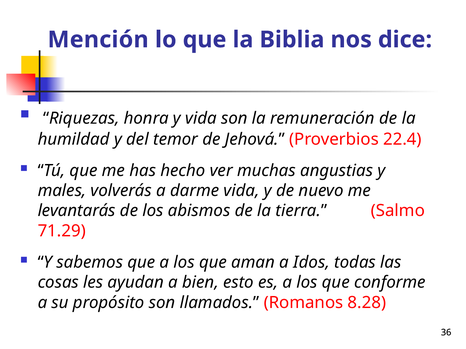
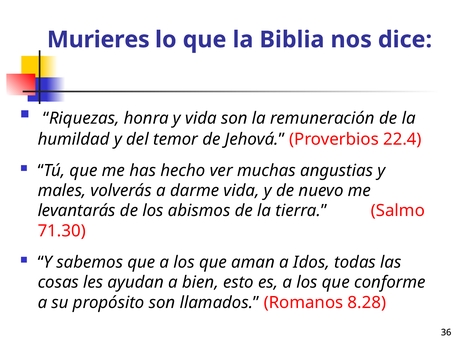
Mención: Mención -> Murieres
71.29: 71.29 -> 71.30
